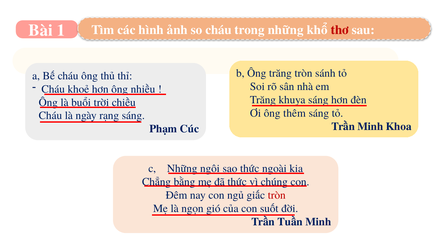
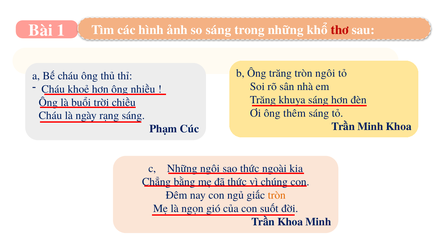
so cháu: cháu -> sáng
tròn sánh: sánh -> ngôi
tròn at (277, 195) colour: red -> orange
Trần Tuần: Tuần -> Khoa
